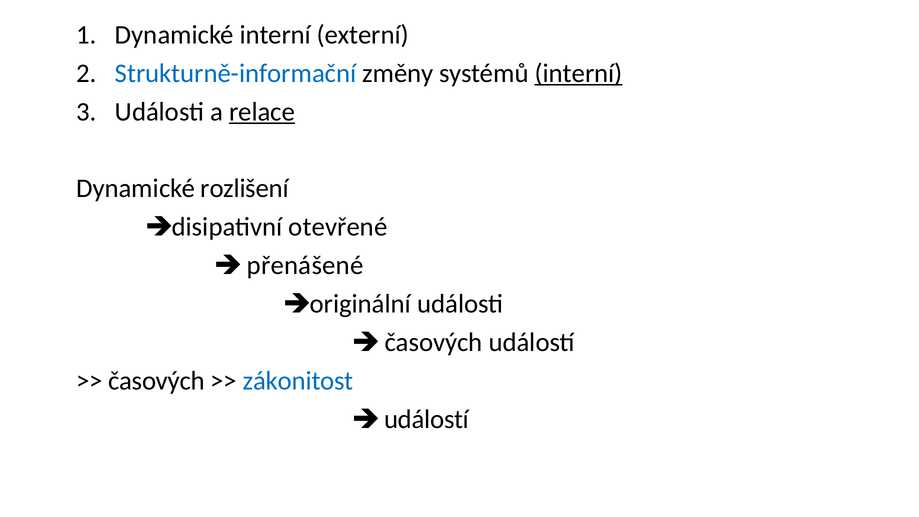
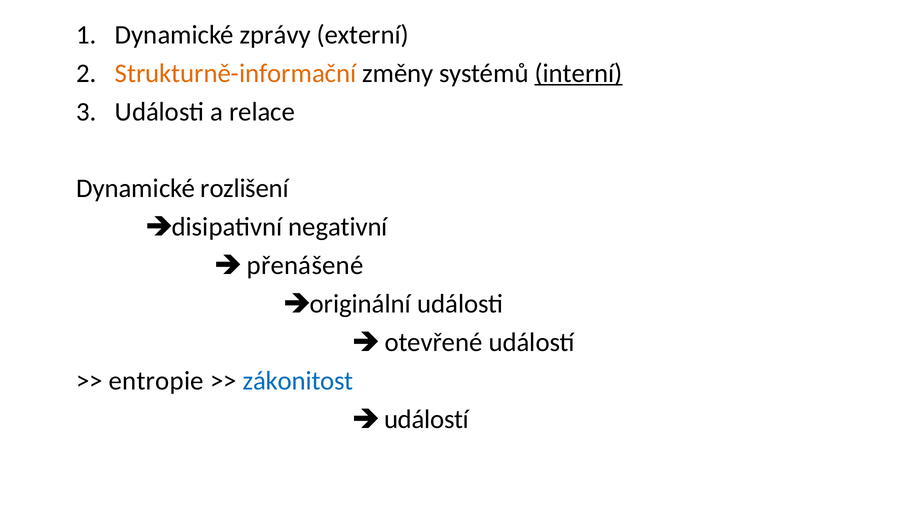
Dynamické interní: interní -> zprávy
Strukturně-informační colour: blue -> orange
relace underline: present -> none
otevřené: otevřené -> negativní
časových at (434, 343): časových -> otevřené
časových at (157, 381): časových -> entropie
